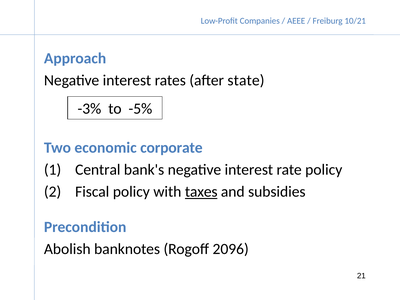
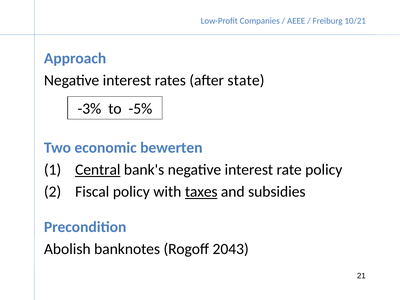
corporate: corporate -> bewerten
Central underline: none -> present
2096: 2096 -> 2043
